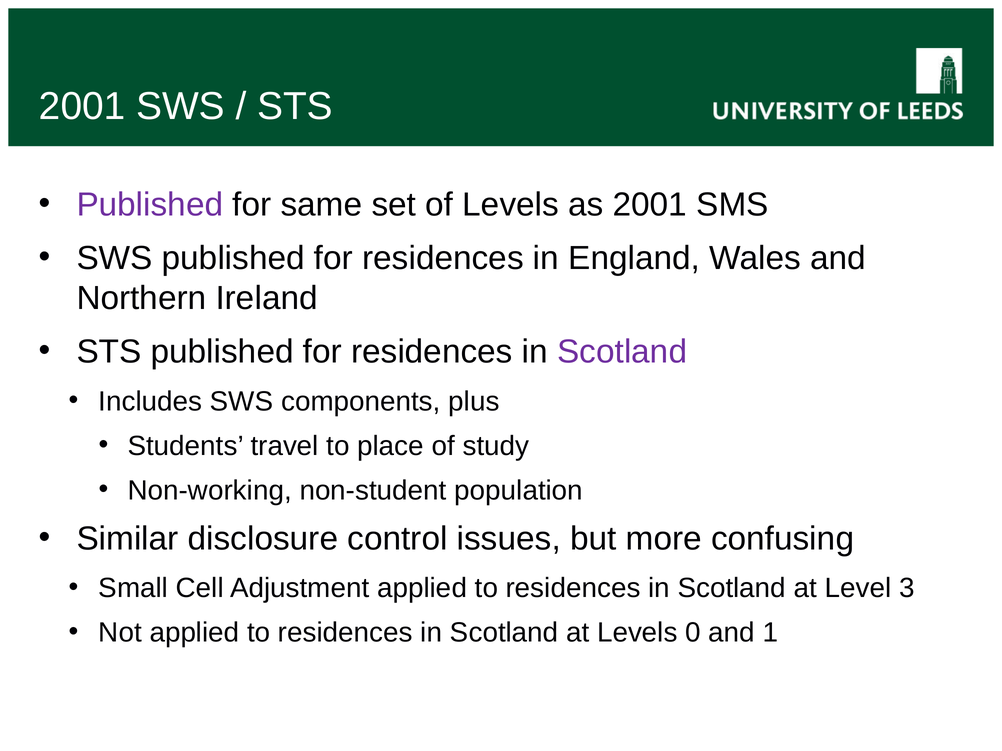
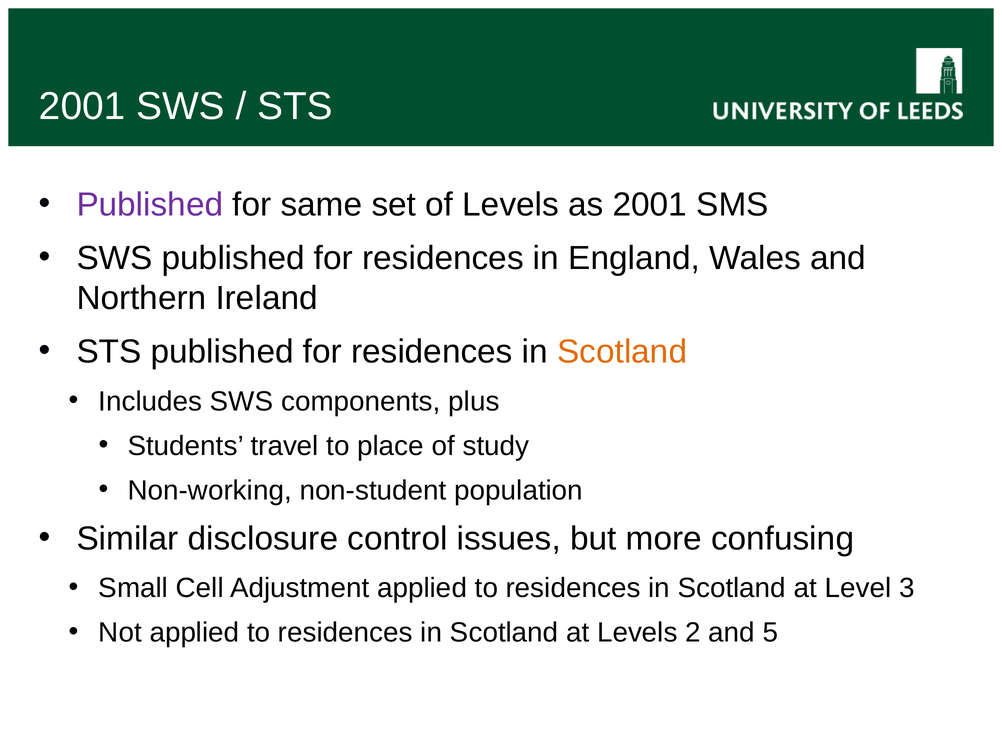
Scotland at (622, 352) colour: purple -> orange
0: 0 -> 2
1: 1 -> 5
